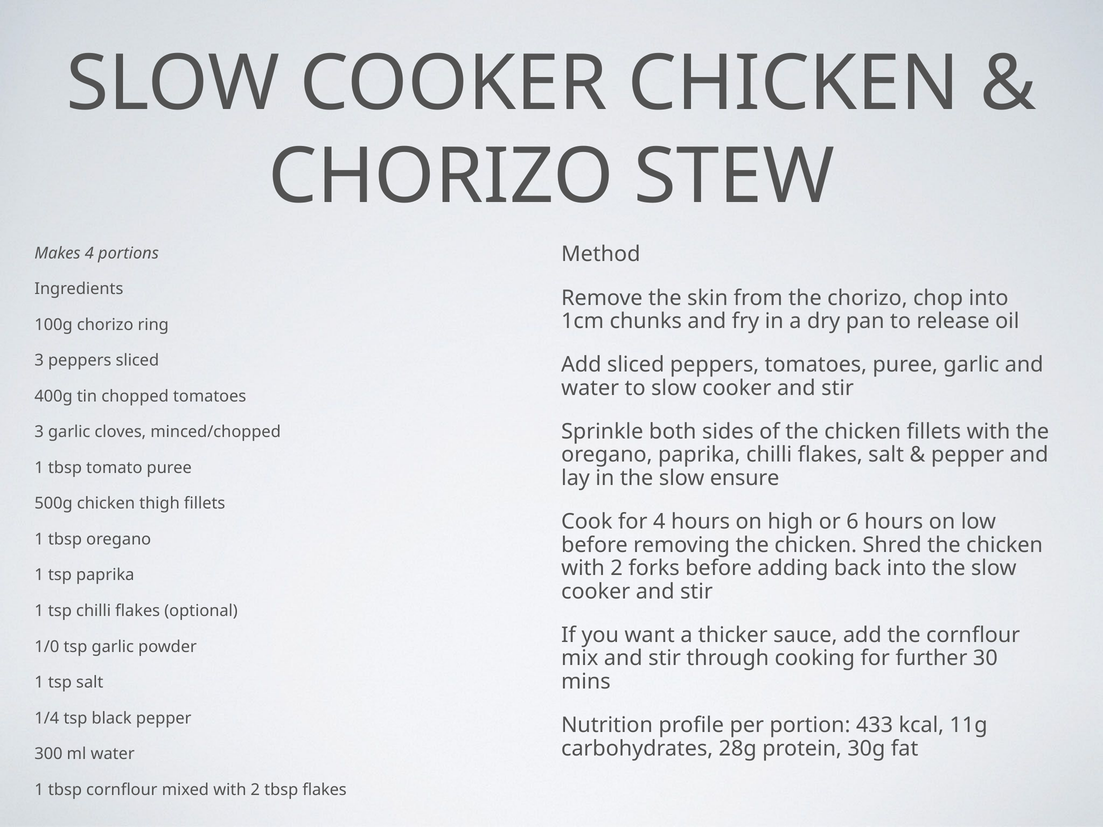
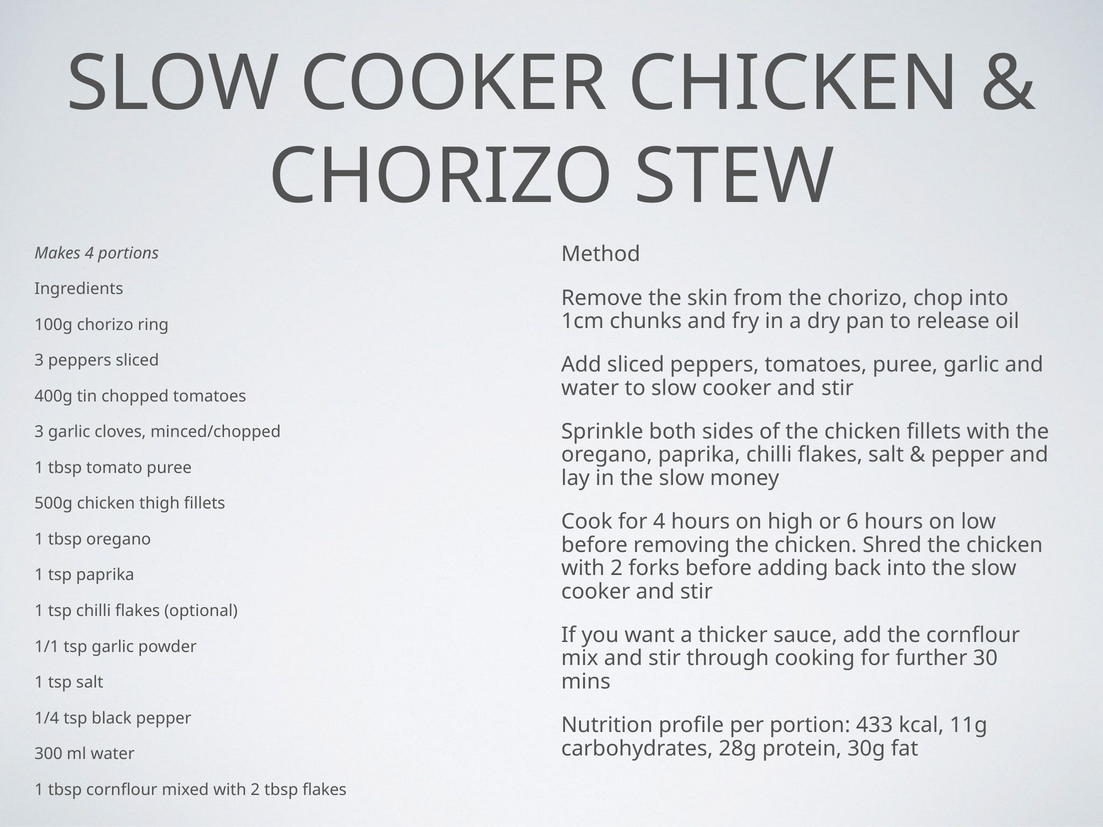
ensure: ensure -> money
1/0: 1/0 -> 1/1
